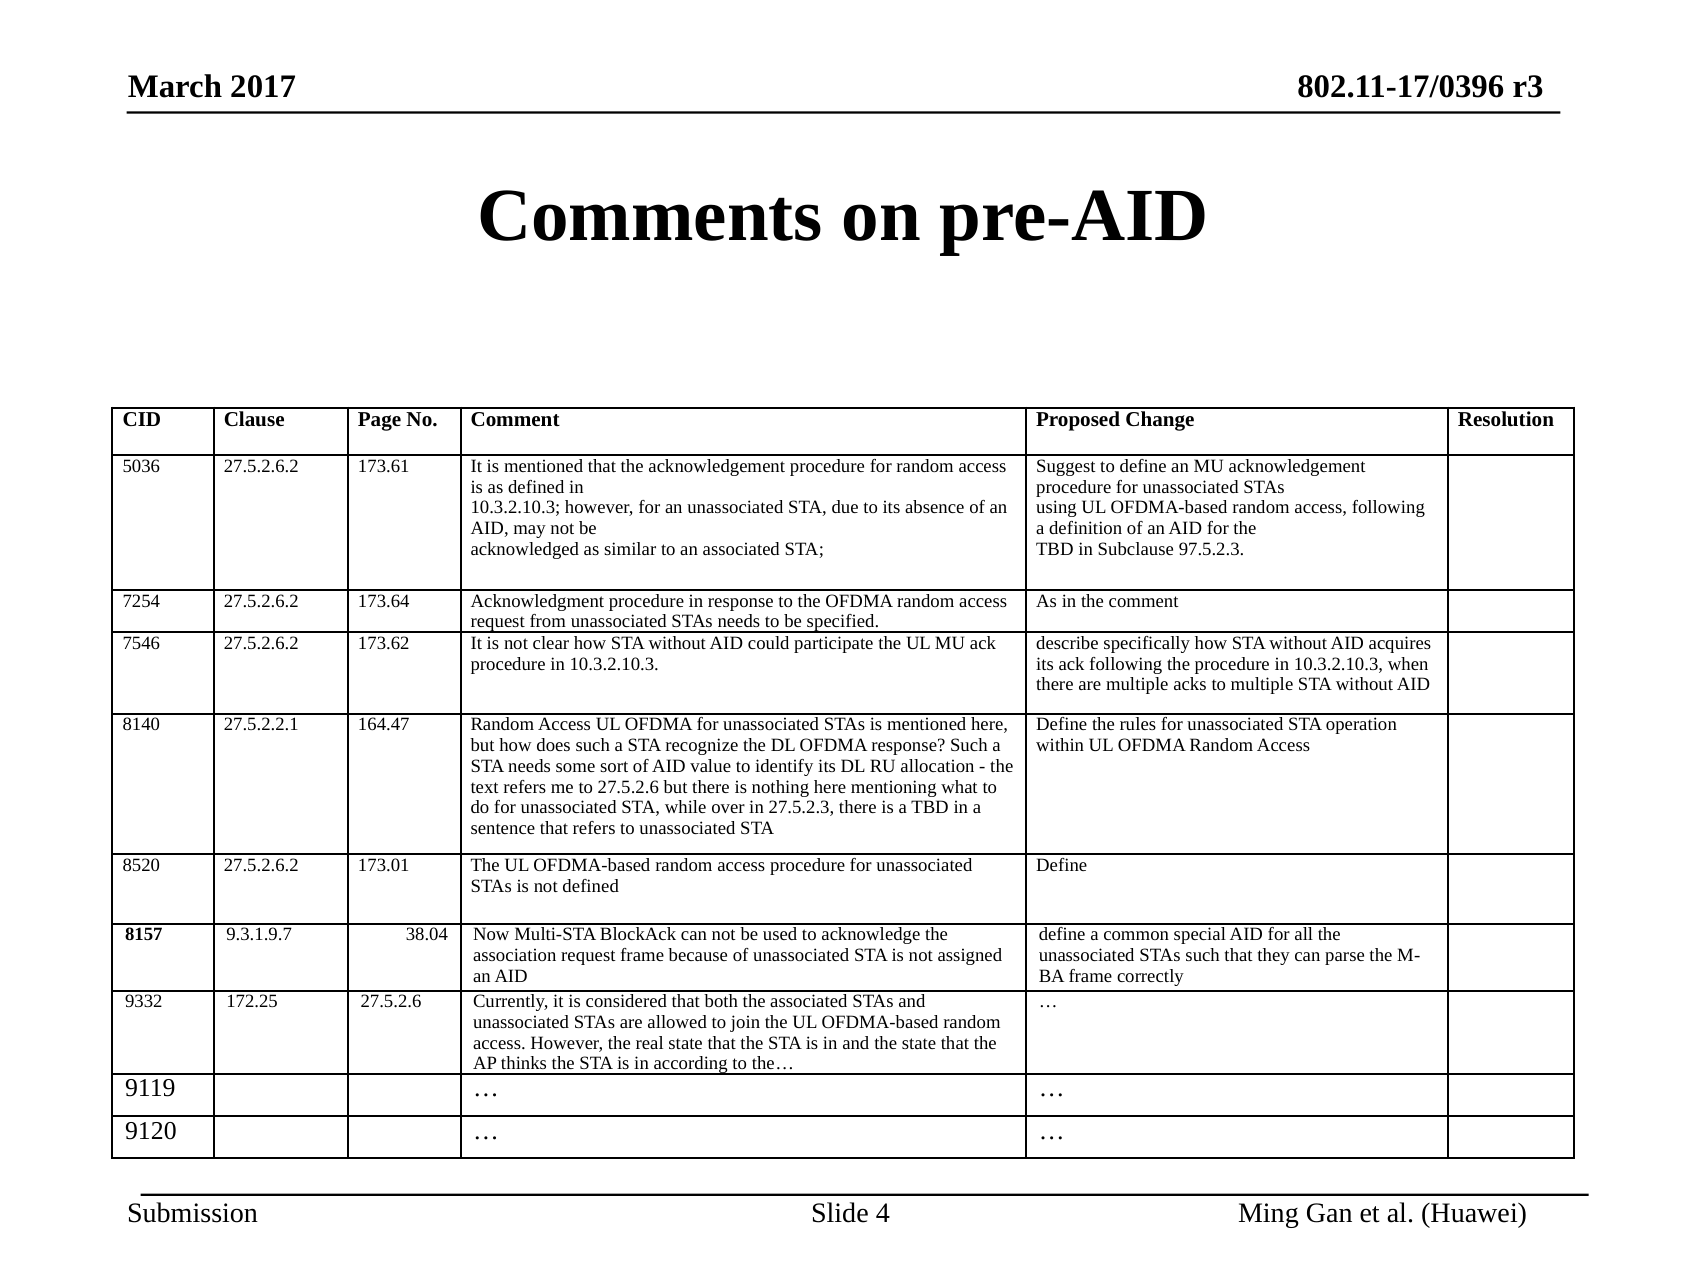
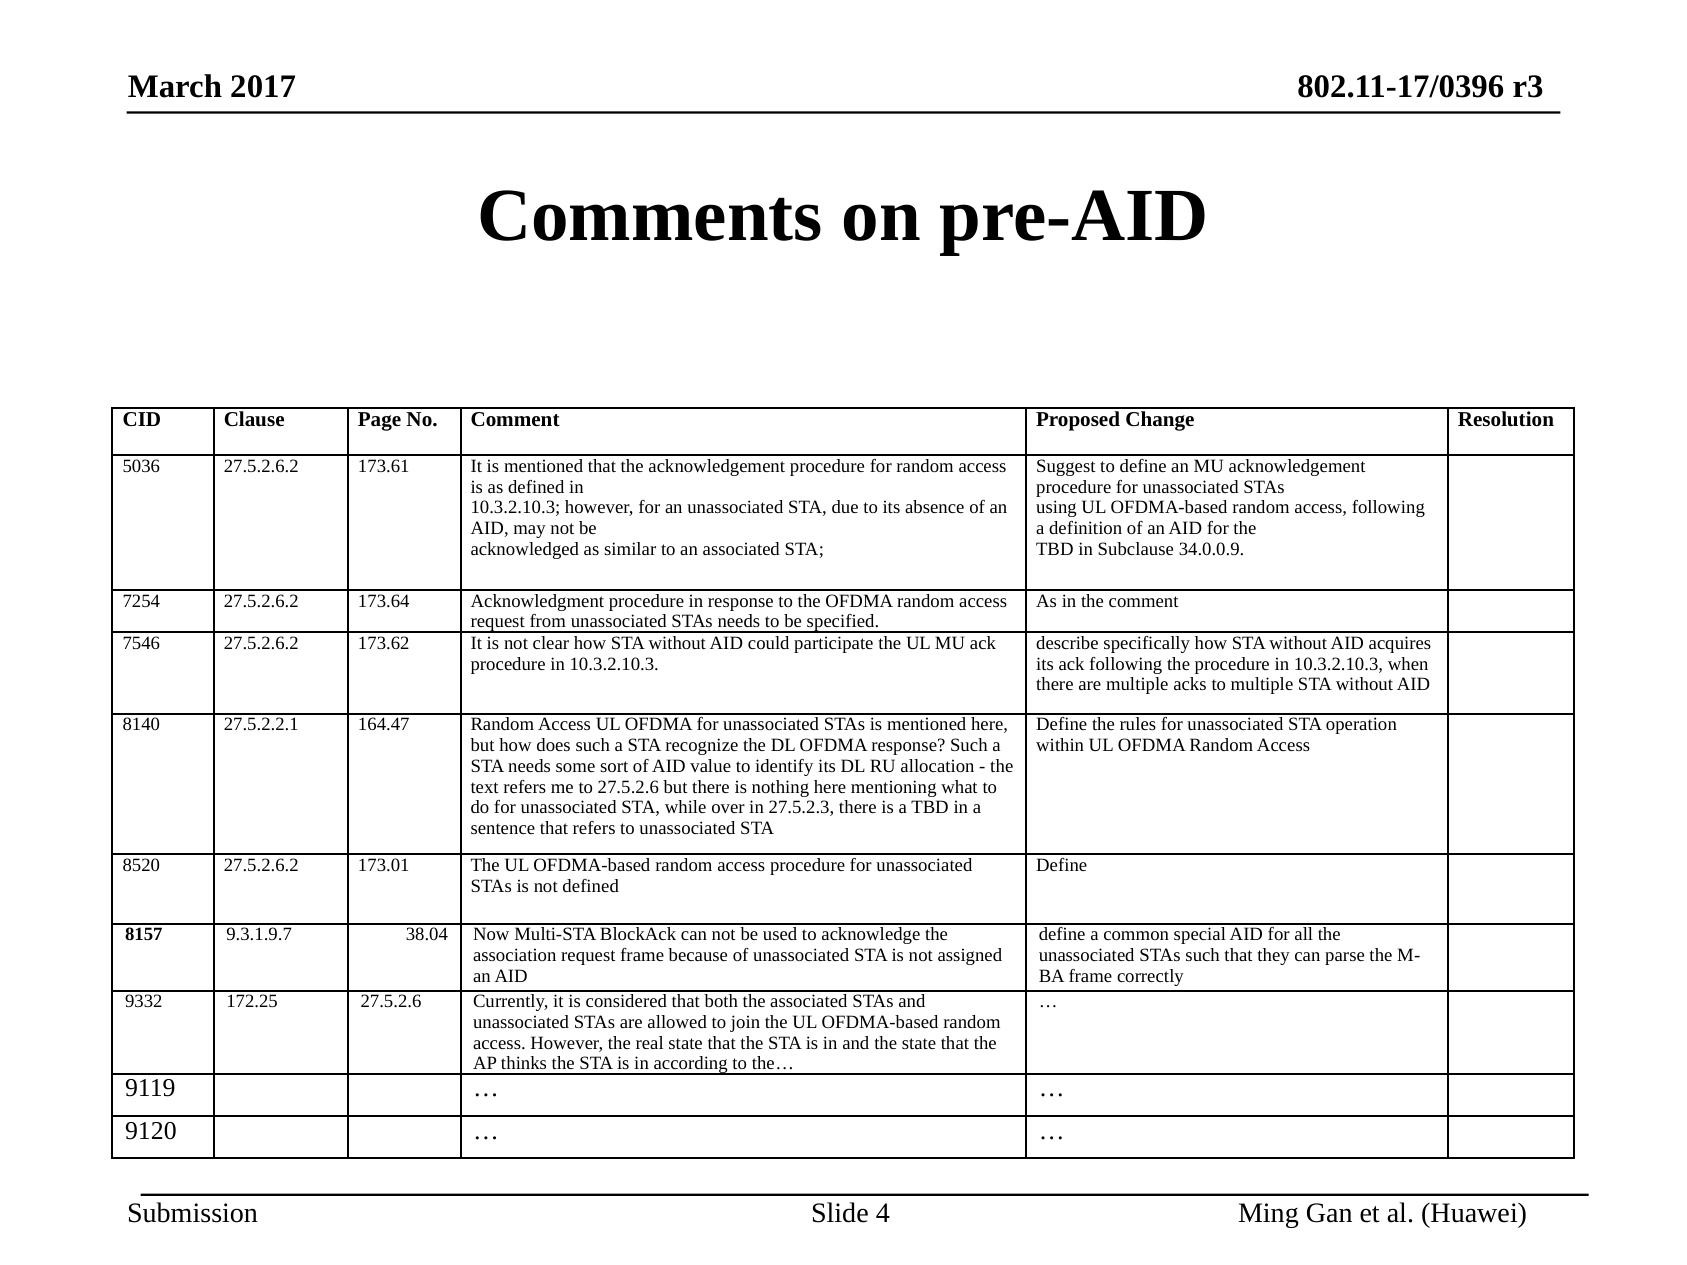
97.5.2.3: 97.5.2.3 -> 34.0.0.9
